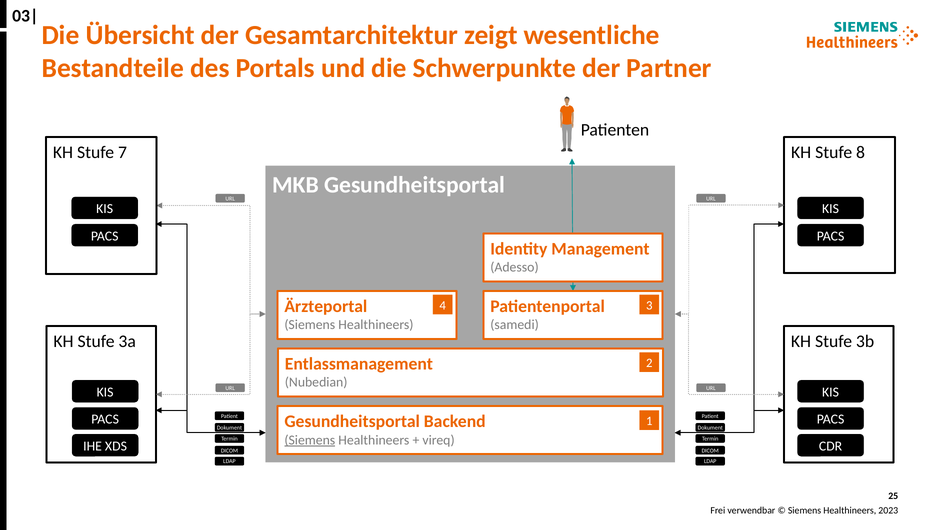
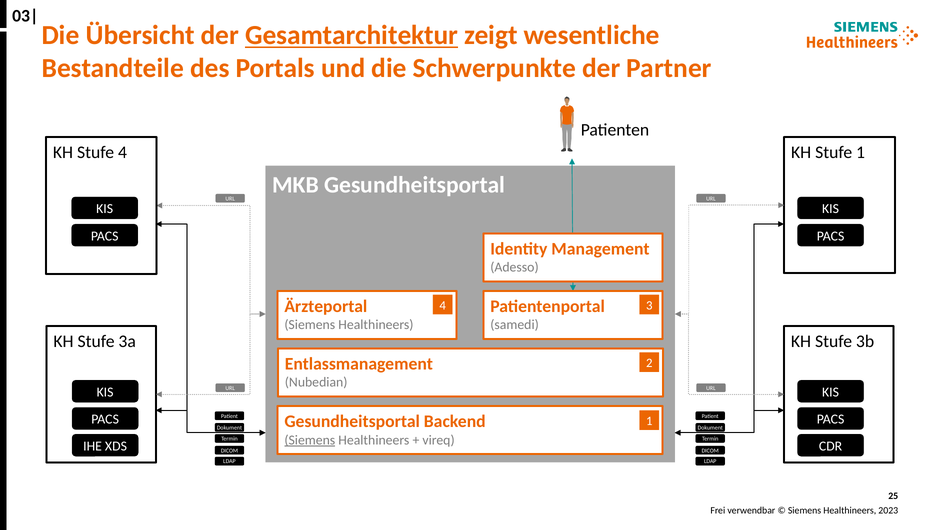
Gesamtarchitektur underline: none -> present
Stufe 7: 7 -> 4
Stufe 8: 8 -> 1
